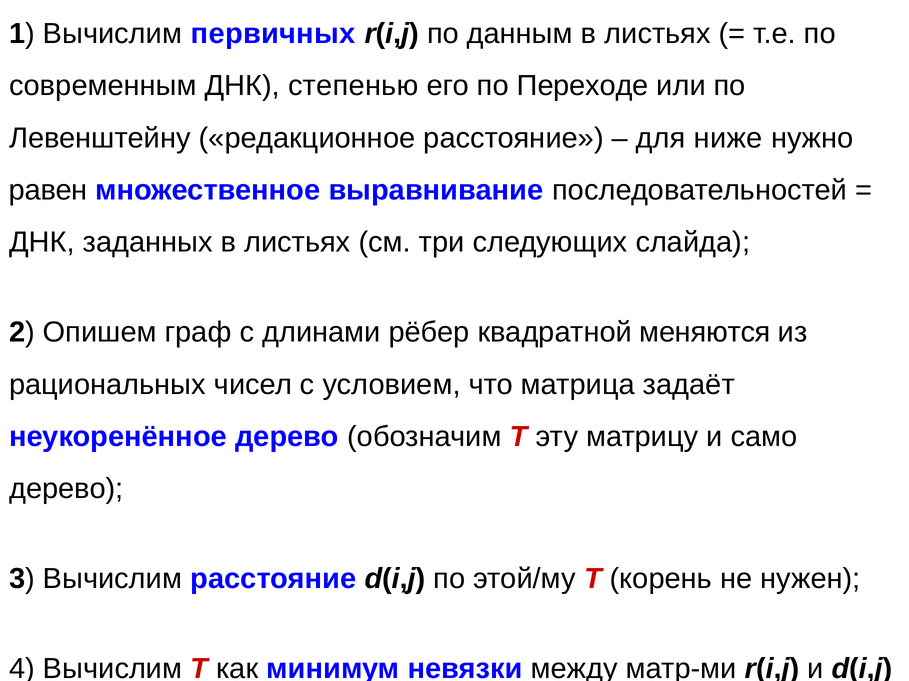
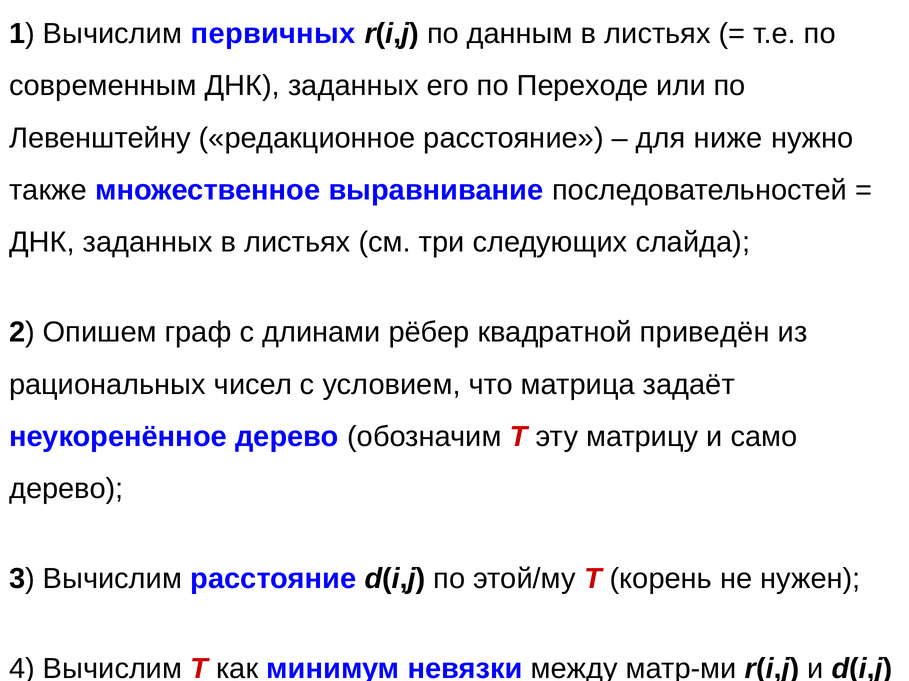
современным ДНК степенью: степенью -> заданных
равен: равен -> также
меняются: меняются -> приведён
